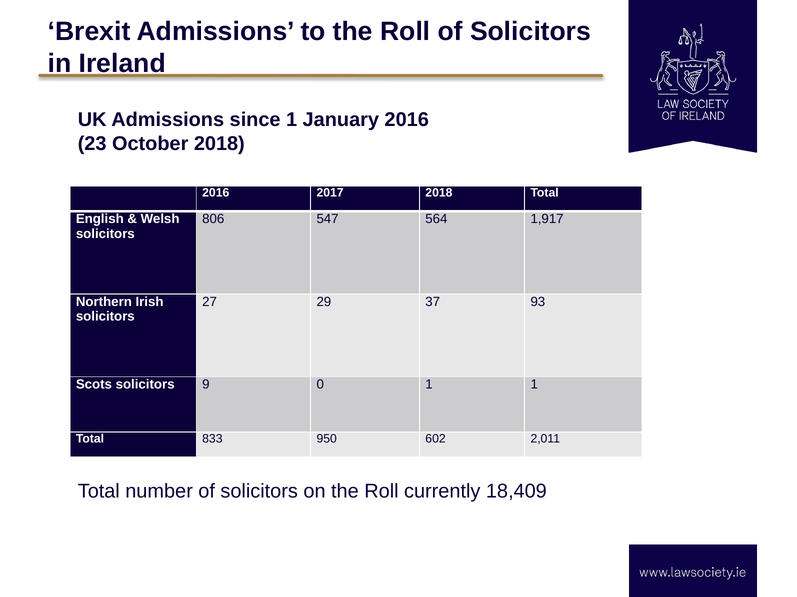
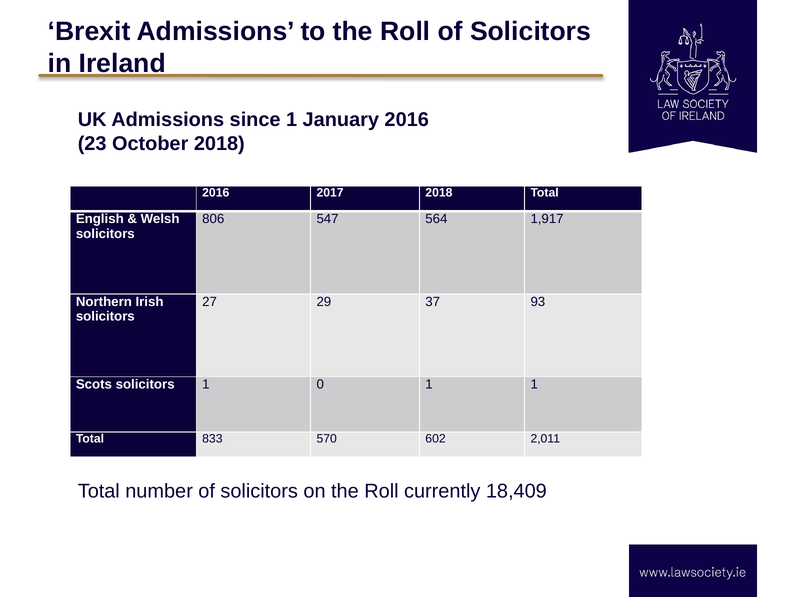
solicitors 9: 9 -> 1
950: 950 -> 570
